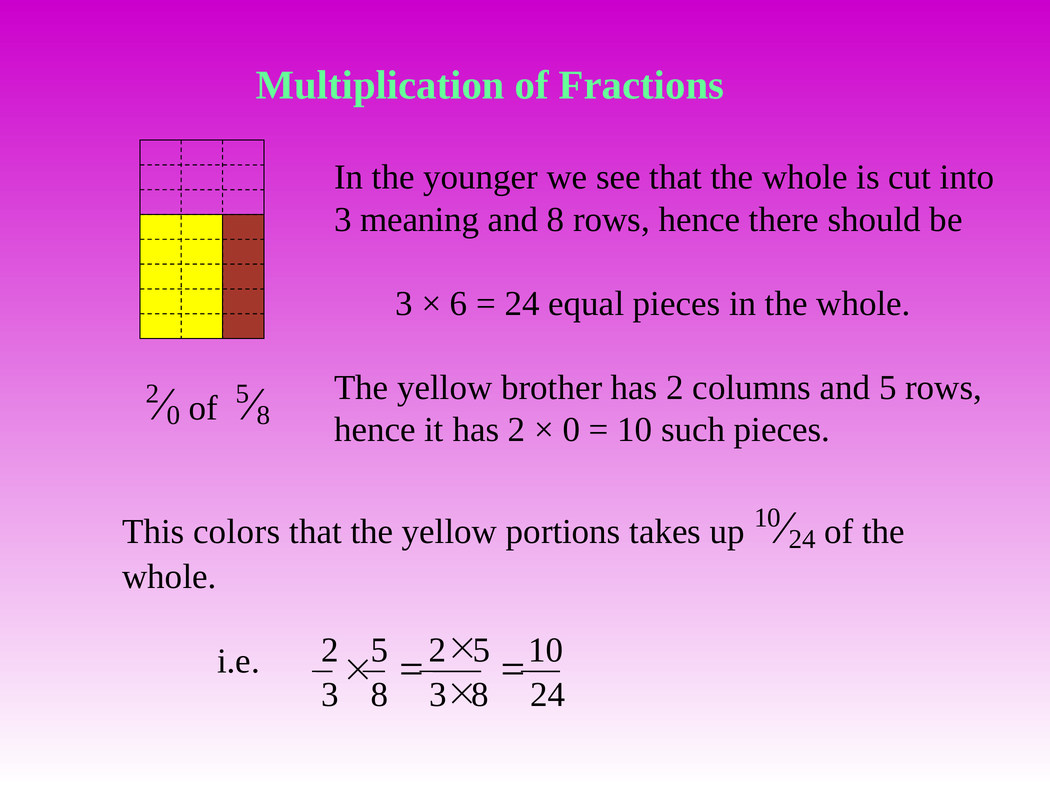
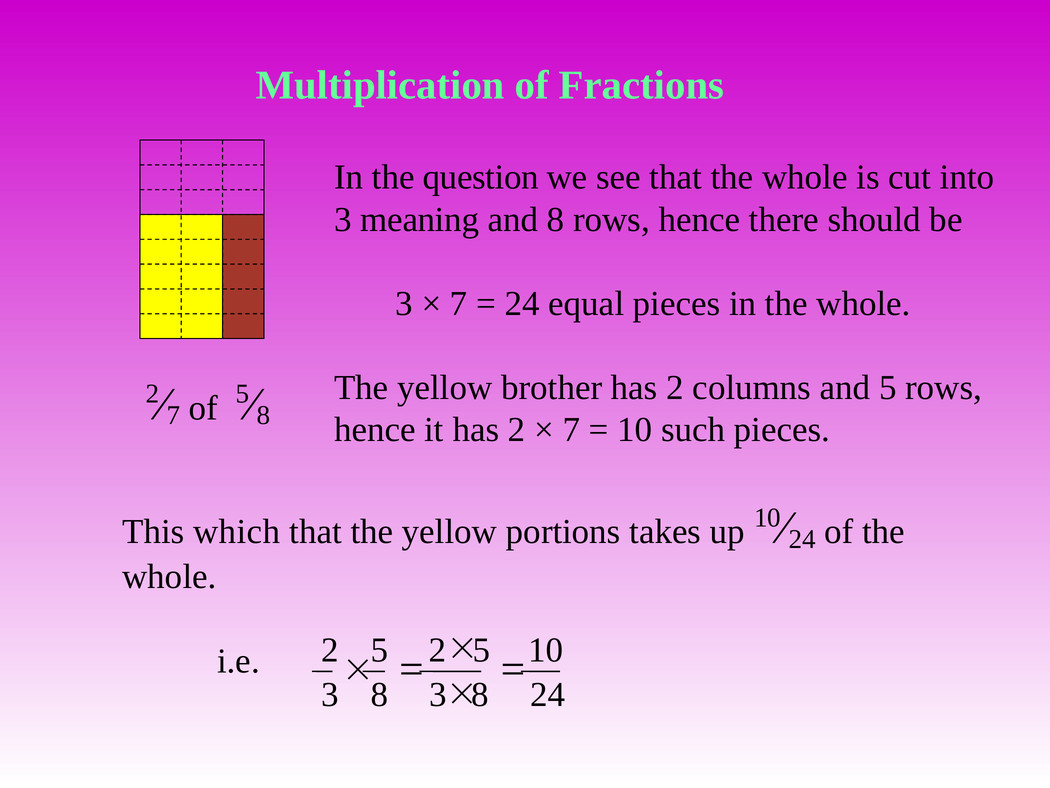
younger: younger -> question
6 at (459, 303): 6 -> 7
0 at (173, 415): 0 -> 7
0 at (571, 429): 0 -> 7
colors: colors -> which
